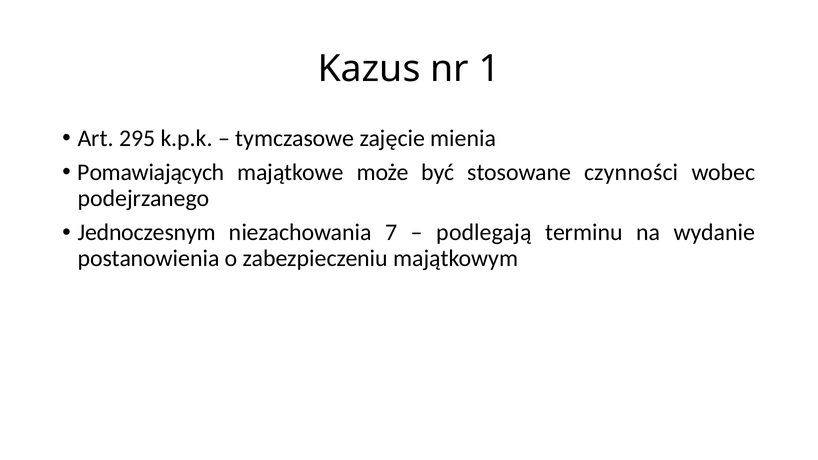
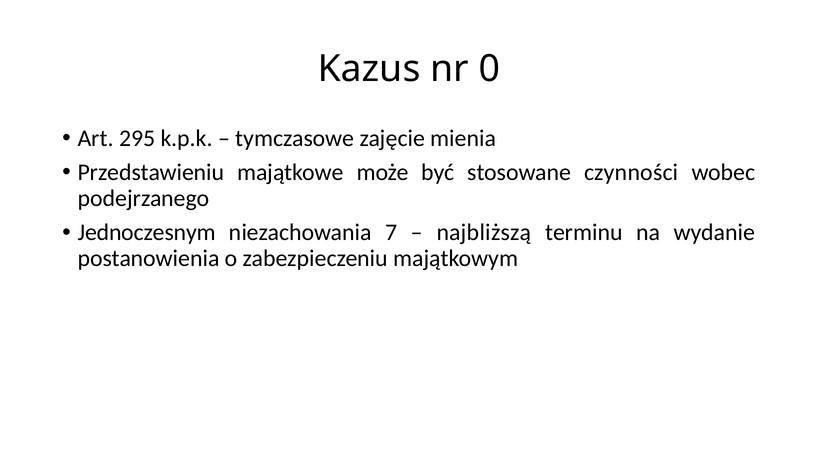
1: 1 -> 0
Pomawiających: Pomawiających -> Przedstawieniu
podlegają: podlegają -> najbliższą
